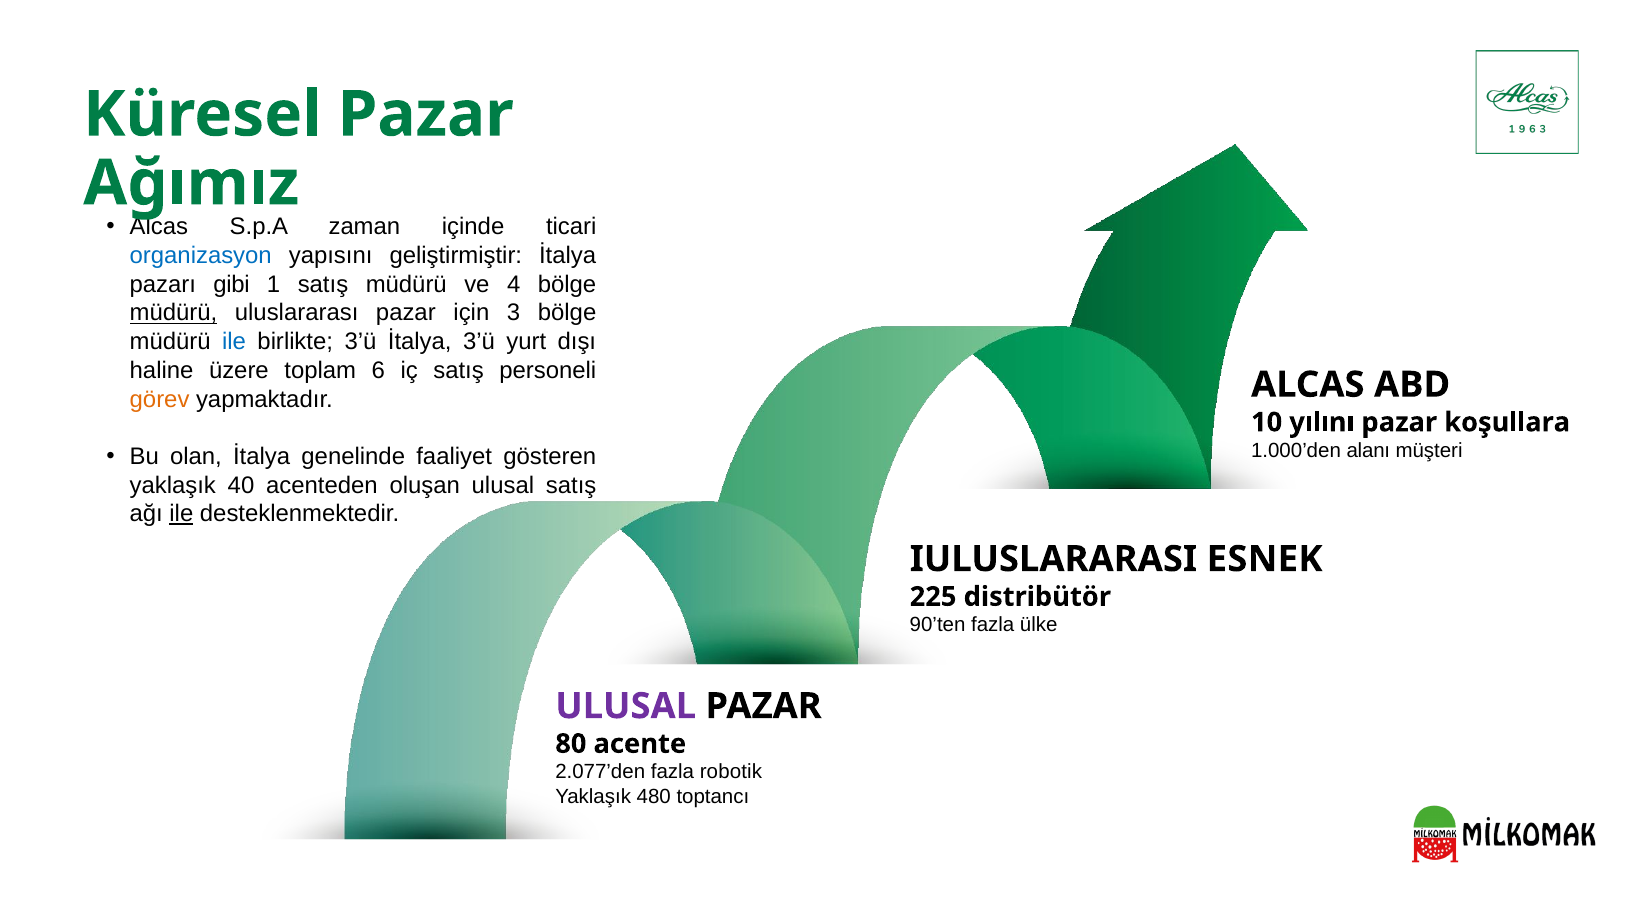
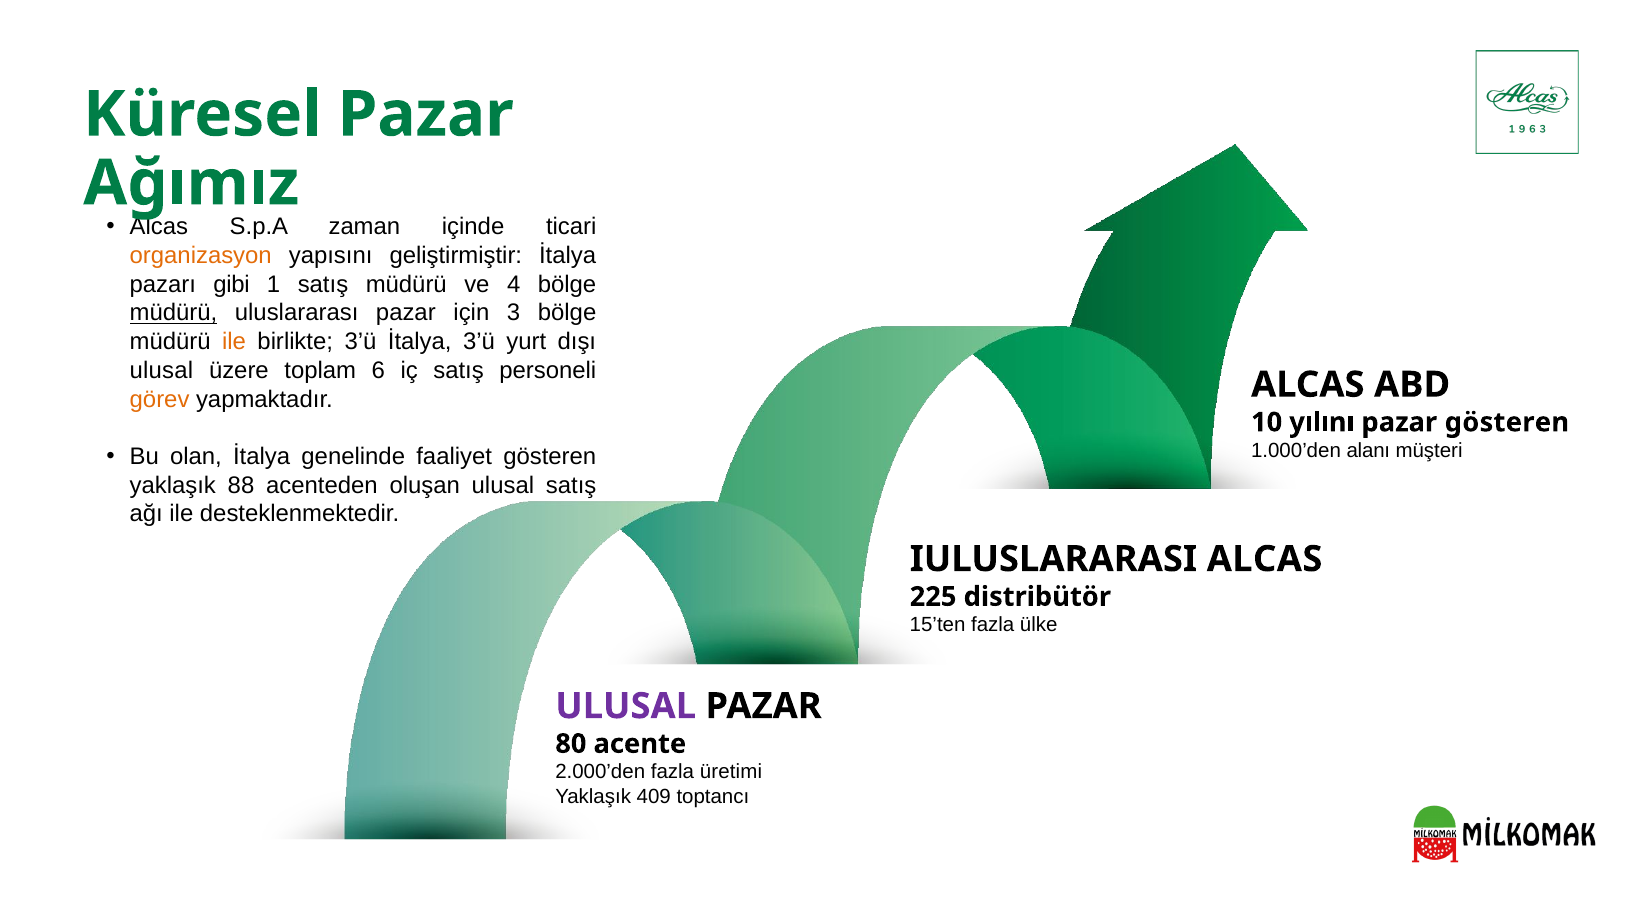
organizasyon colour: blue -> orange
ile at (234, 342) colour: blue -> orange
haline at (162, 370): haline -> ulusal
pazar koşullara: koşullara -> gösteren
40: 40 -> 88
ile at (181, 514) underline: present -> none
IULUSLARARASI ESNEK: ESNEK -> ALCAS
90’ten: 90’ten -> 15’ten
2.077’den: 2.077’den -> 2.000’den
robotik: robotik -> üretimi
480: 480 -> 409
